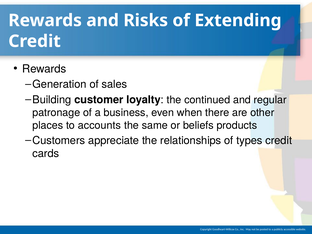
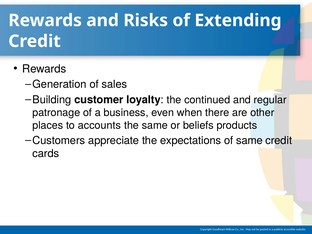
relationships: relationships -> expectations
of types: types -> same
